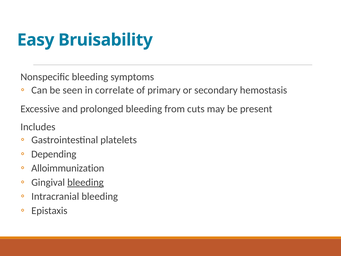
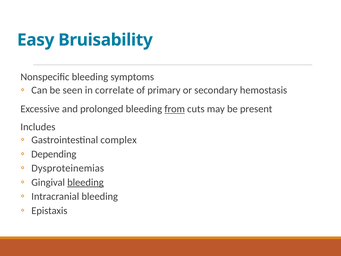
from underline: none -> present
platelets: platelets -> complex
Alloimmunization: Alloimmunization -> Dysproteinemias
